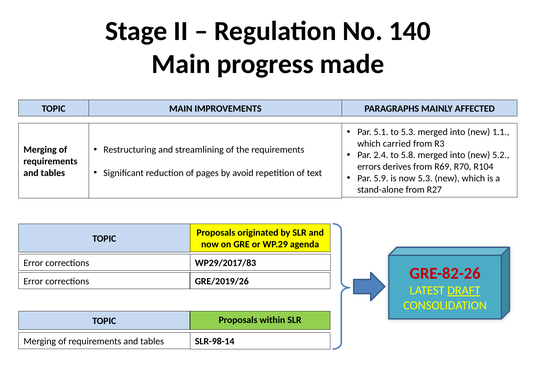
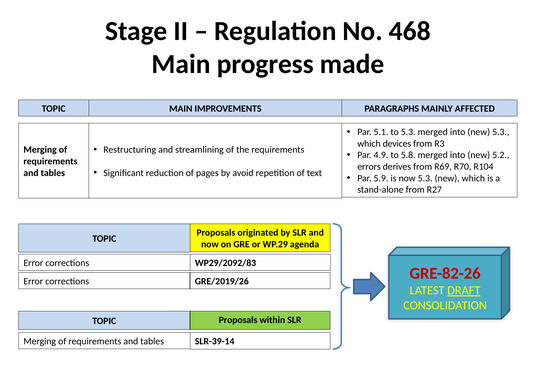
140: 140 -> 468
new 1.1: 1.1 -> 5.3
carried: carried -> devices
2.4: 2.4 -> 4.9
WP29/2017/83: WP29/2017/83 -> WP29/2092/83
SLR-98-14: SLR-98-14 -> SLR-39-14
